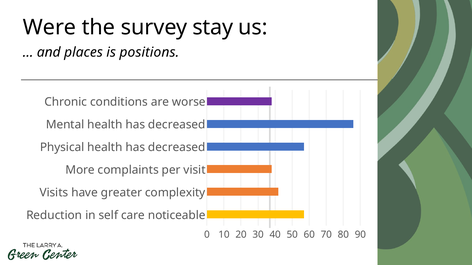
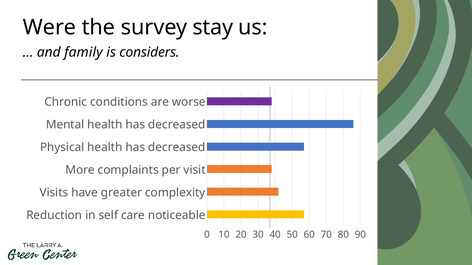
places: places -> family
positions: positions -> considers
